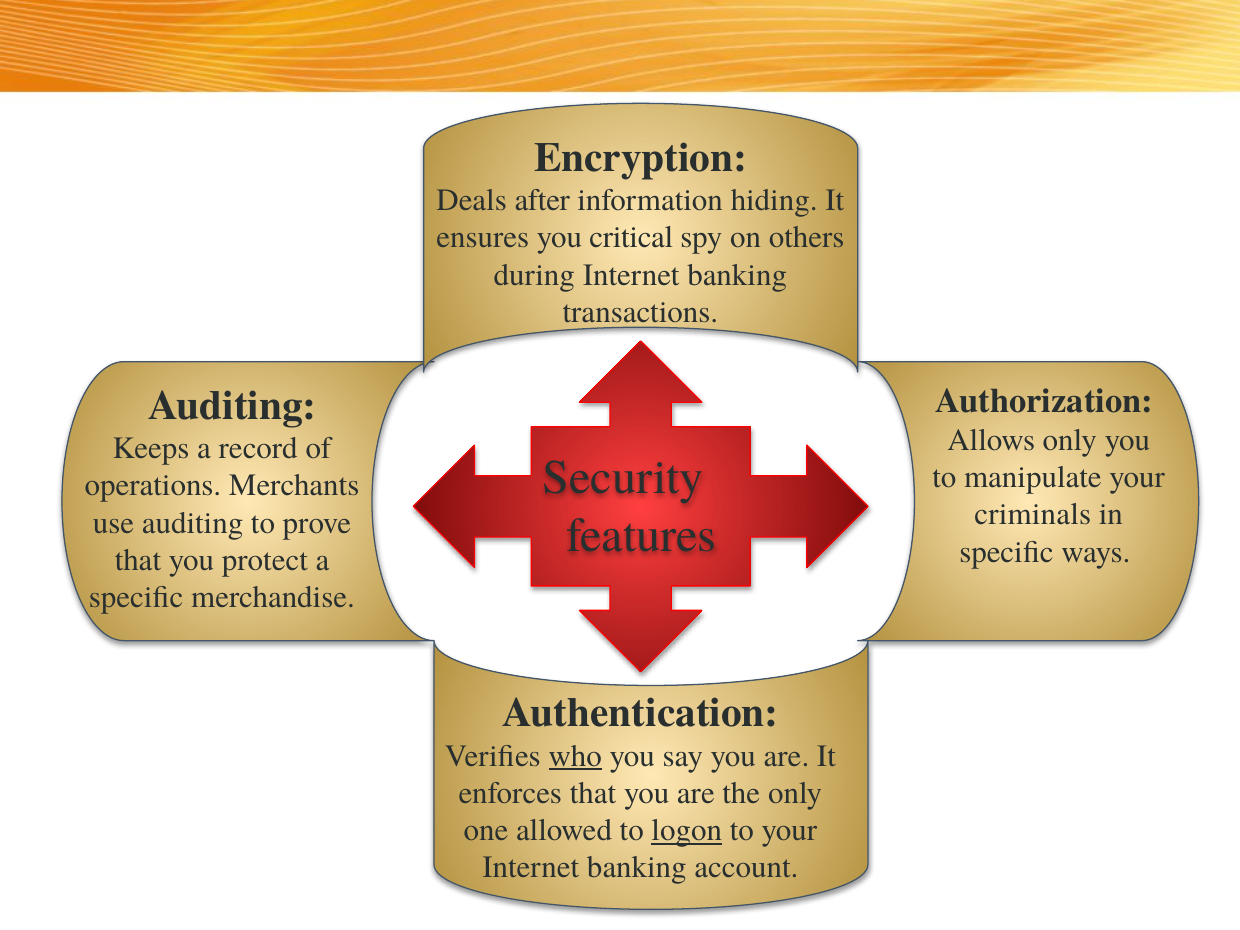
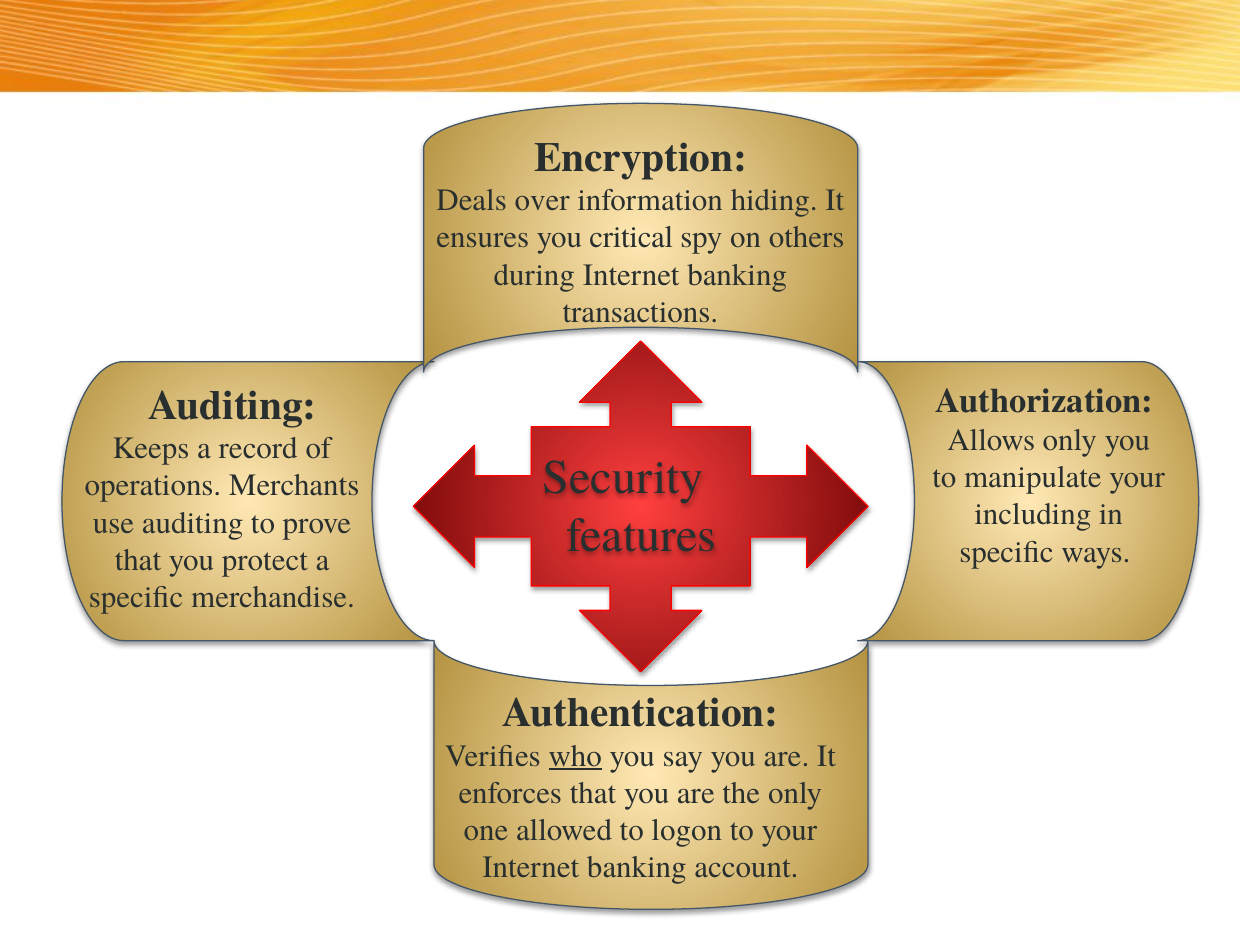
after: after -> over
criminals: criminals -> including
logon underline: present -> none
